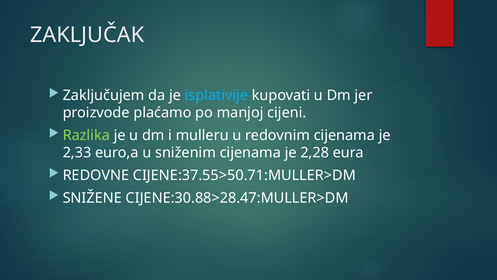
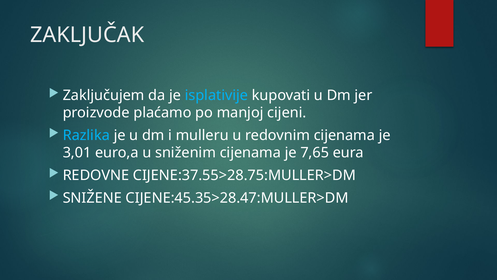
Razlika colour: light green -> light blue
2,33: 2,33 -> 3,01
2,28: 2,28 -> 7,65
CIJENE:37.55>50.71:MULLER>DM: CIJENE:37.55>50.71:MULLER>DM -> CIJENE:37.55>28.75:MULLER>DM
CIJENE:30.88>28.47:MULLER>DM: CIJENE:30.88>28.47:MULLER>DM -> CIJENE:45.35>28.47:MULLER>DM
